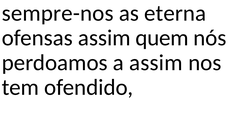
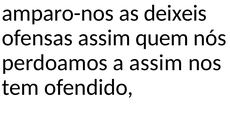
sempre-nos: sempre-nos -> amparo-nos
eterna: eterna -> deixeis
